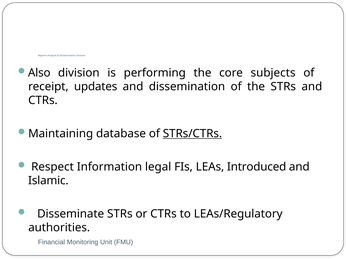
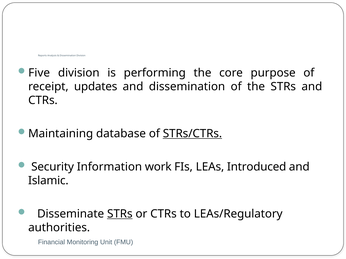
Also: Also -> Five
subjects: subjects -> purpose
Respect: Respect -> Security
legal: legal -> work
STRs at (120, 214) underline: none -> present
